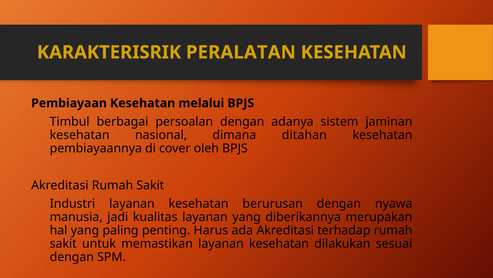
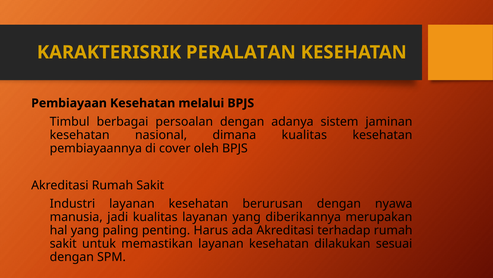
dimana ditahan: ditahan -> kualitas
